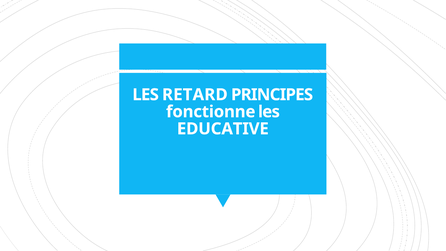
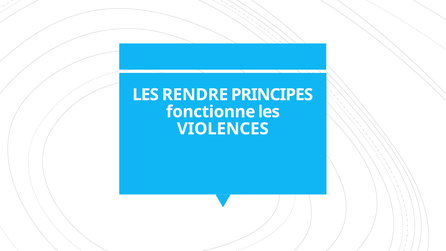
RETARD: RETARD -> RENDRE
EDUCATIVE: EDUCATIVE -> VIOLENCES
